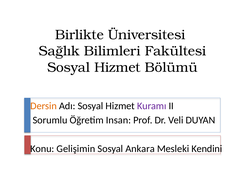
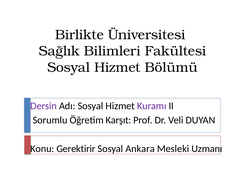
Dersin colour: orange -> purple
Insan: Insan -> Karşıt
Gelişimin: Gelişimin -> Gerektirir
Kendini: Kendini -> Uzmanı
